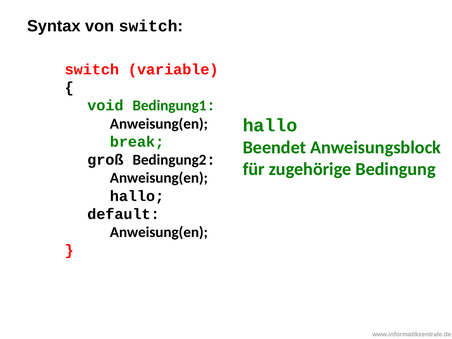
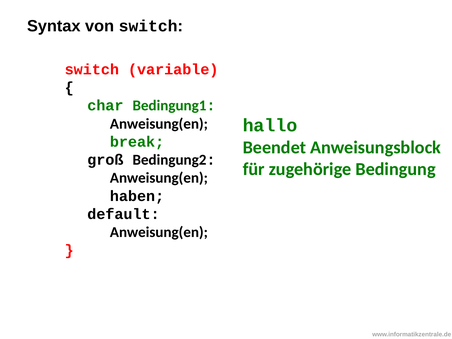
void: void -> char
hallo at (137, 196): hallo -> haben
